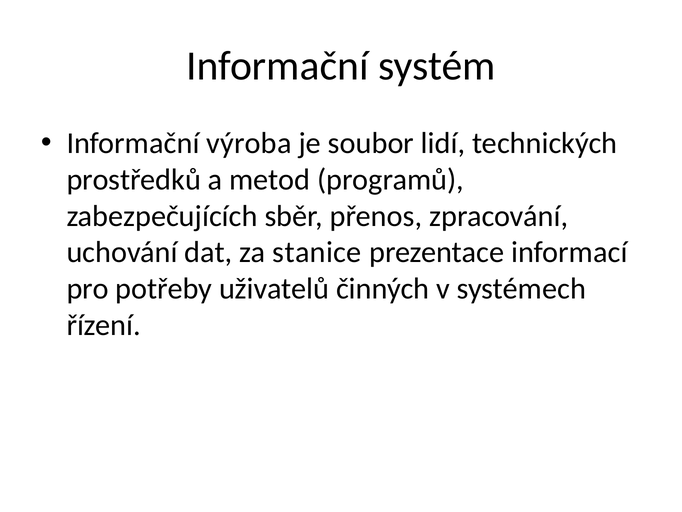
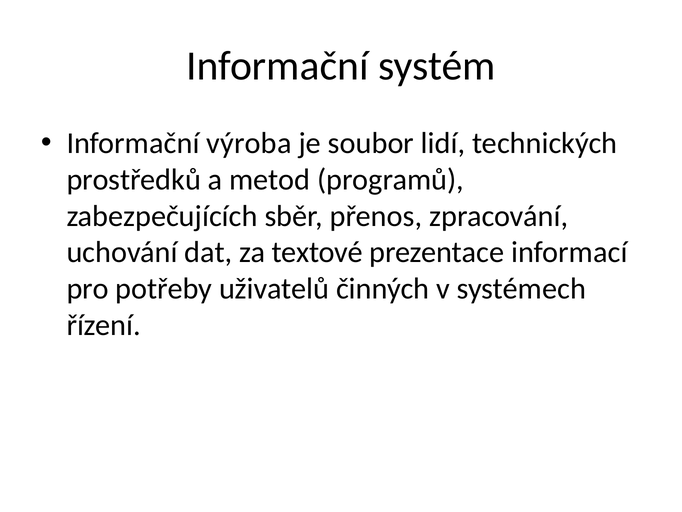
stanice: stanice -> textové
